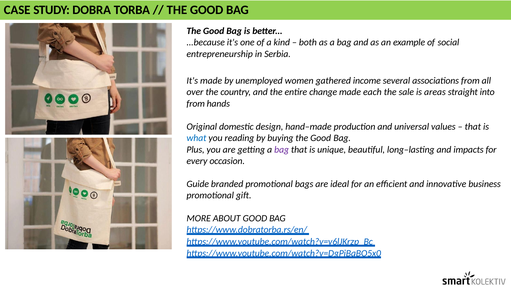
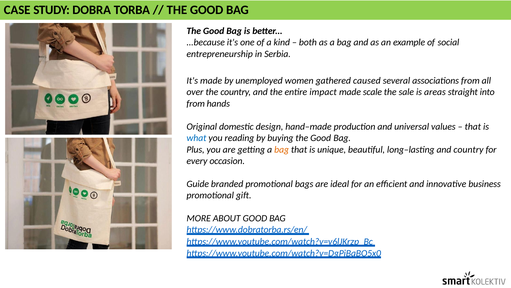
income: income -> caused
change: change -> impact
each: each -> scale
bag at (282, 149) colour: purple -> orange
and impacts: impacts -> country
